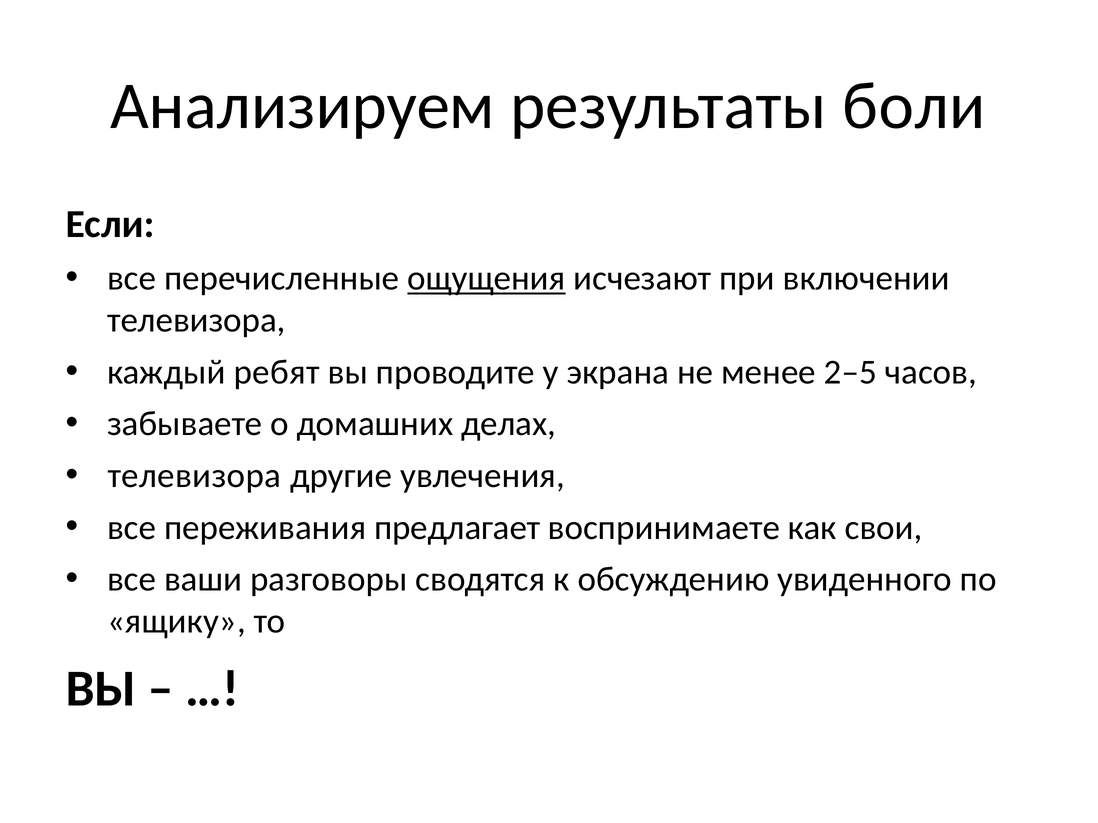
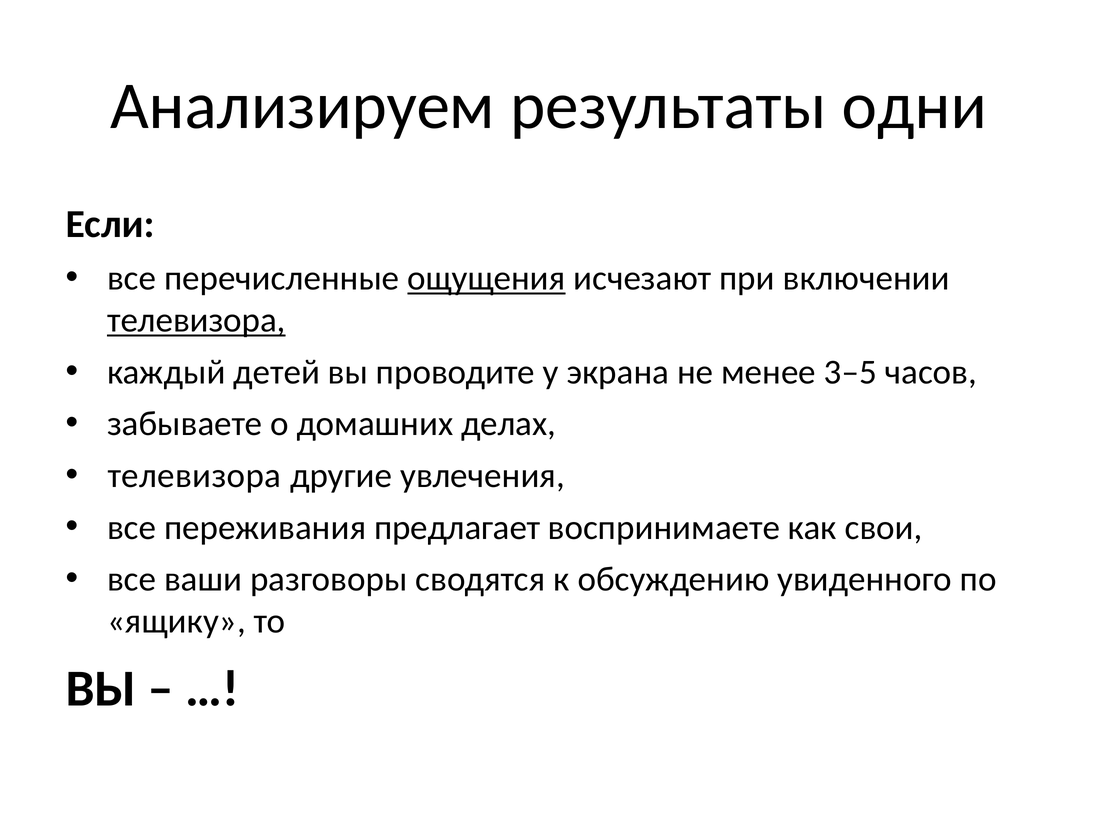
боли: боли -> одни
телевизора at (196, 321) underline: none -> present
ребят: ребят -> детей
2–5: 2–5 -> 3–5
